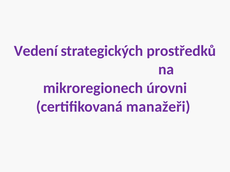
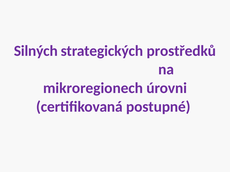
Vedení: Vedení -> Silných
manažeři: manažeři -> postupné
